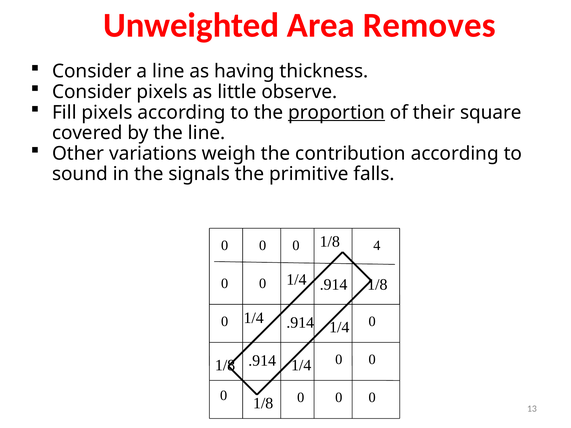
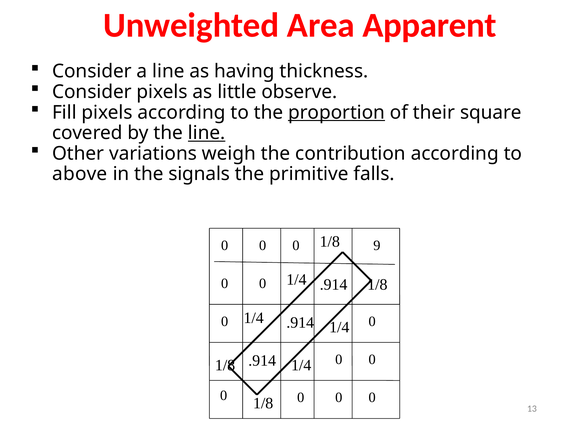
Removes: Removes -> Apparent
line at (207, 133) underline: none -> present
sound: sound -> above
4: 4 -> 9
